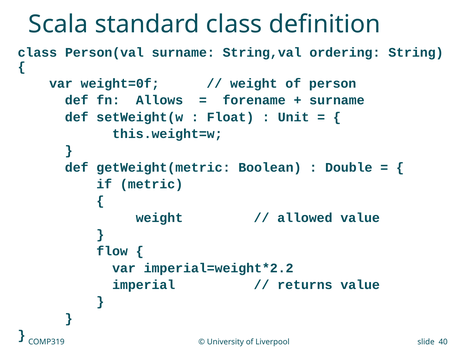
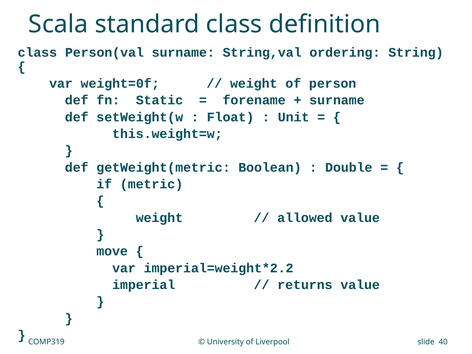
Allows: Allows -> Static
flow: flow -> move
